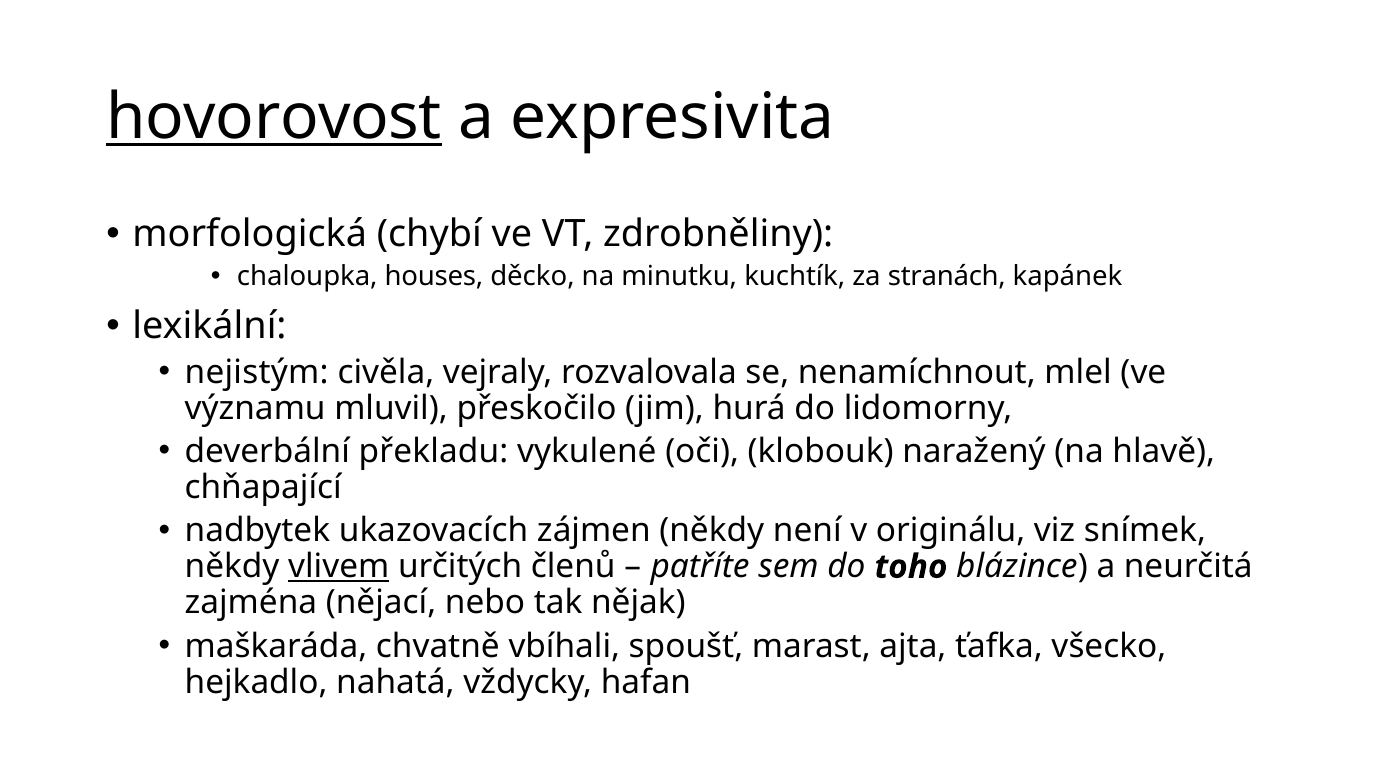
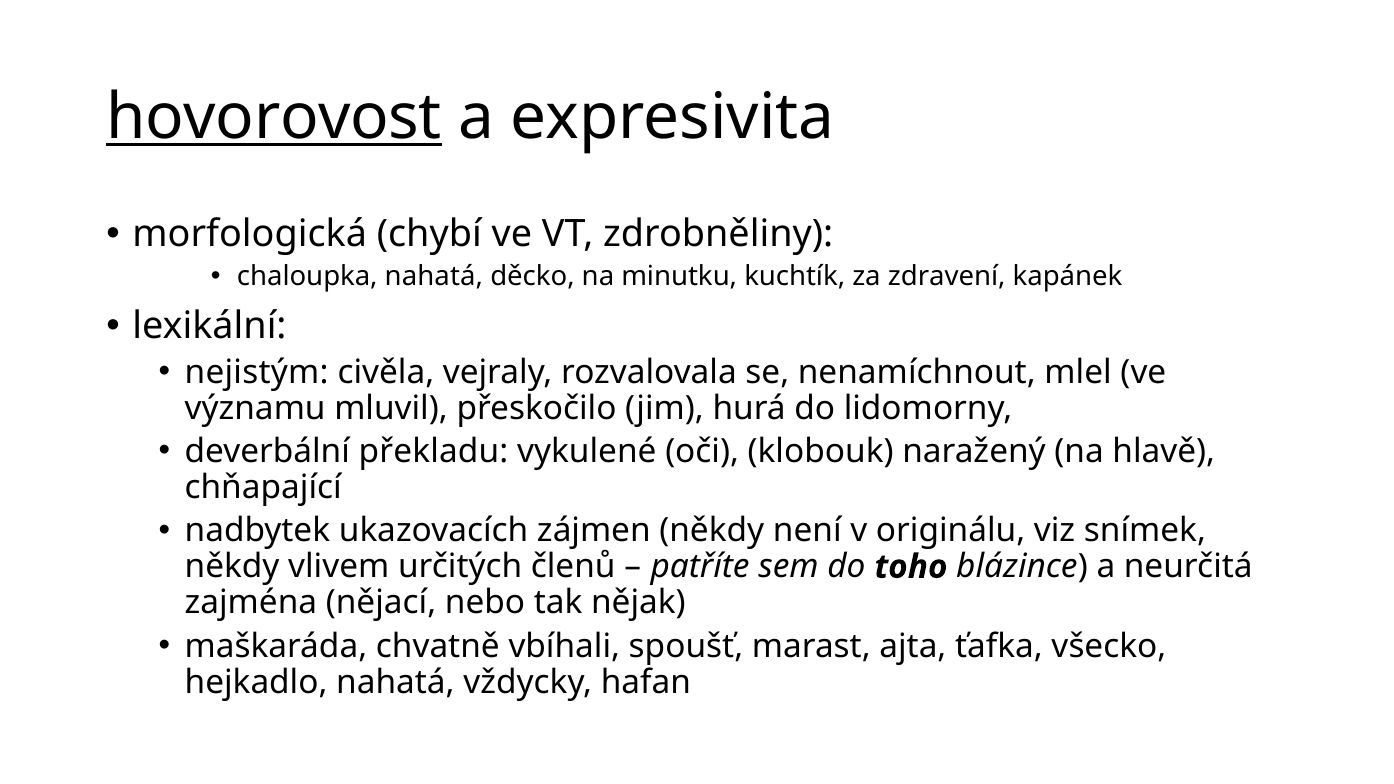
chaloupka houses: houses -> nahatá
stranách: stranách -> zdravení
vlivem underline: present -> none
